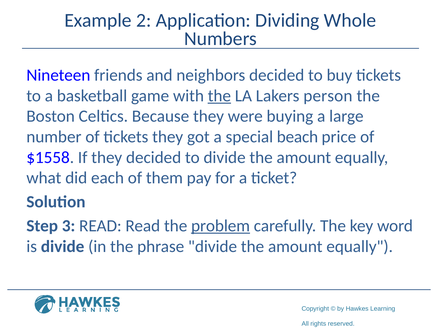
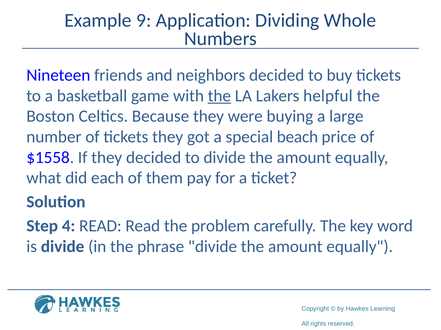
2: 2 -> 9
person: person -> helpful
3: 3 -> 4
problem underline: present -> none
